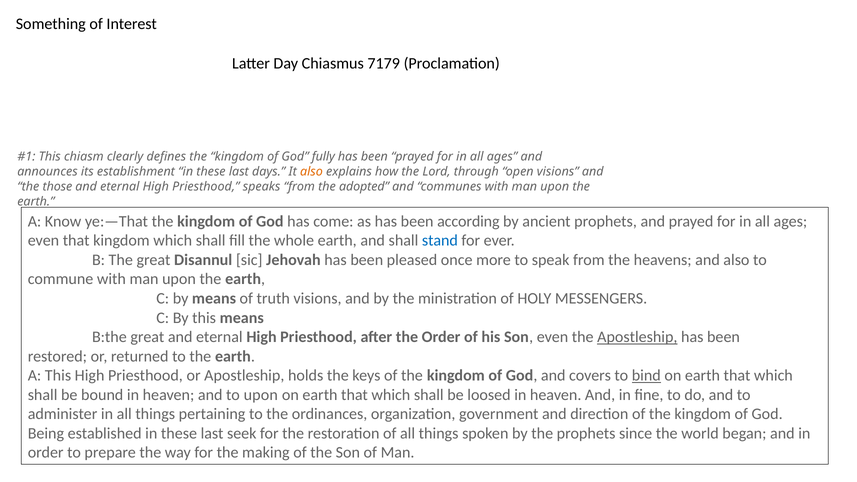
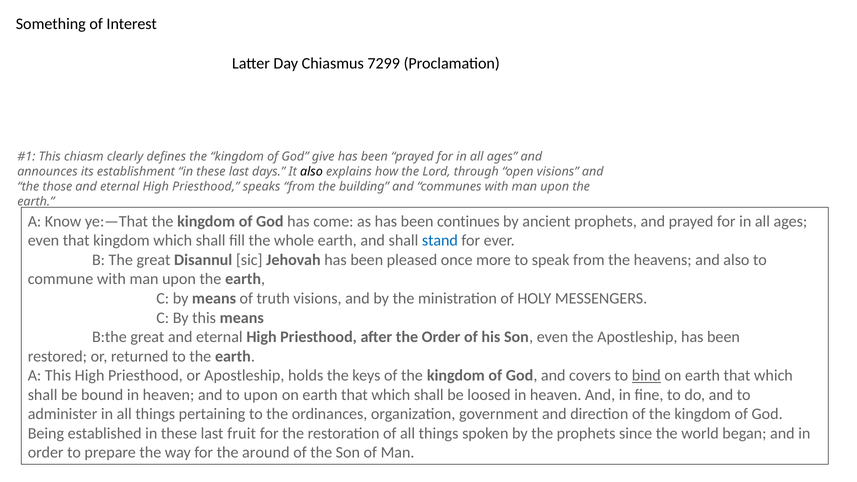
7179: 7179 -> 7299
fully: fully -> give
also at (311, 172) colour: orange -> black
adopted: adopted -> building
according: according -> continues
Apostleship at (637, 337) underline: present -> none
seek: seek -> fruit
making: making -> around
